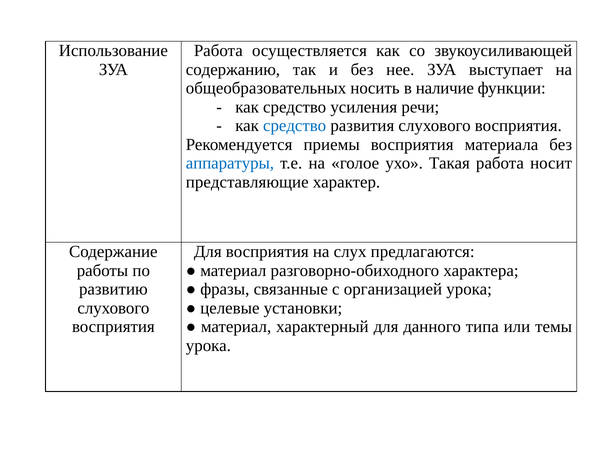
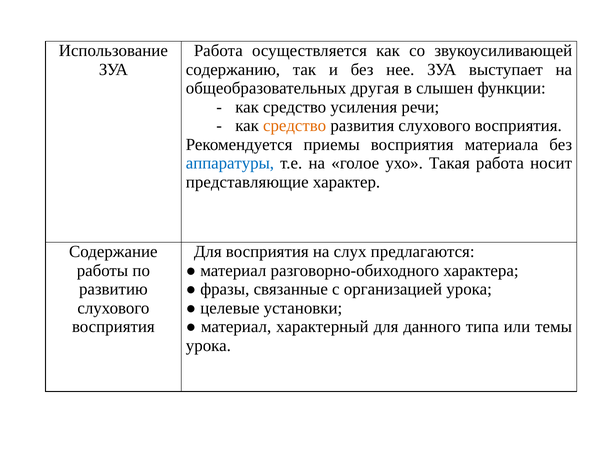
носить: носить -> другая
наличие: наличие -> слышен
средство at (295, 126) colour: blue -> orange
